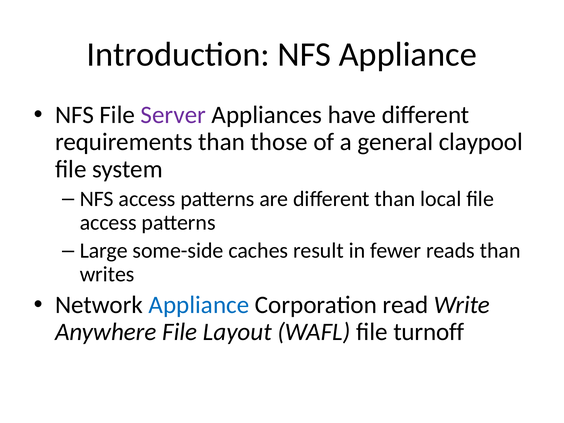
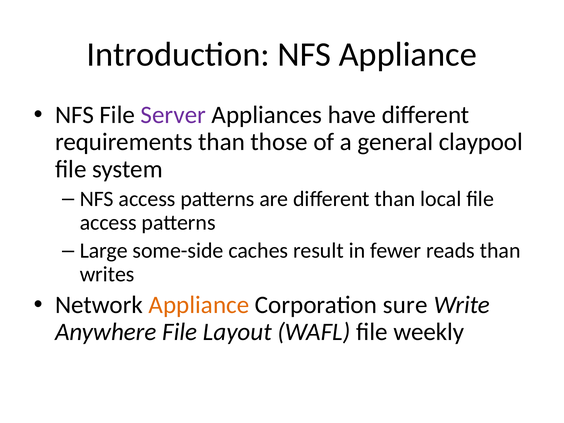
Appliance at (199, 305) colour: blue -> orange
read: read -> sure
turnoff: turnoff -> weekly
